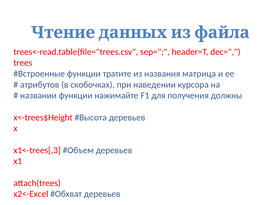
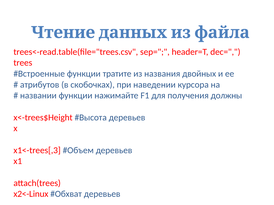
матрица: матрица -> двойных
x2<-Excel: x2<-Excel -> x2<-Linux
